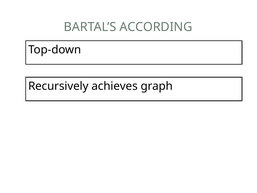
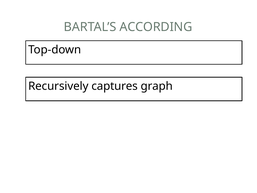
achieves: achieves -> captures
